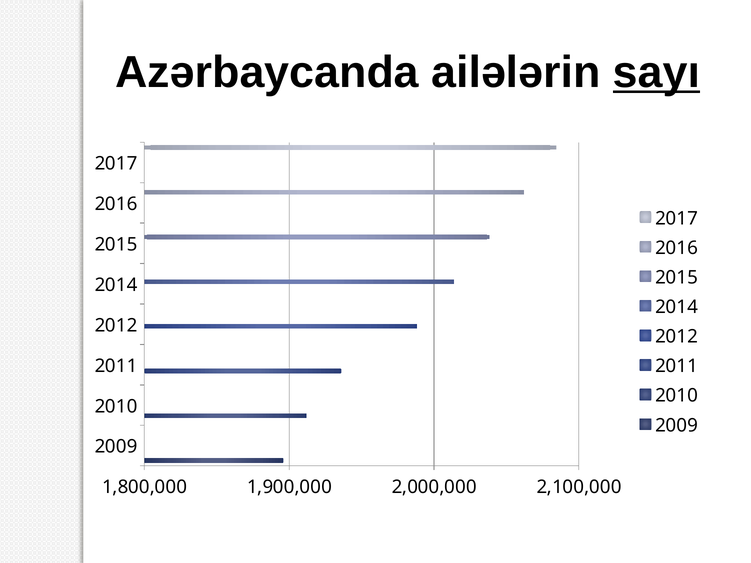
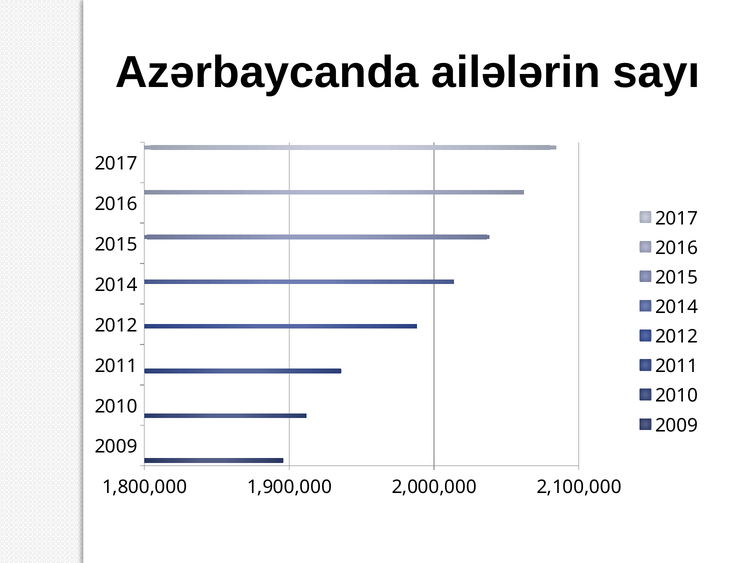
sayı underline: present -> none
